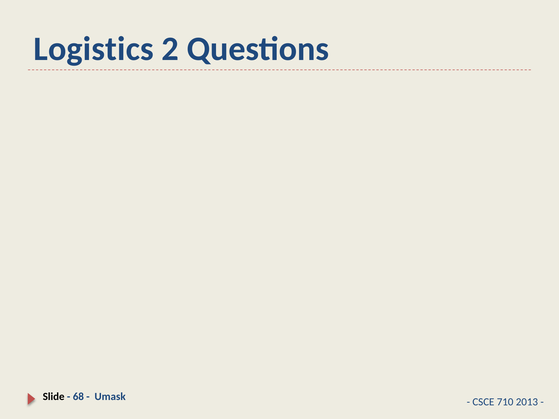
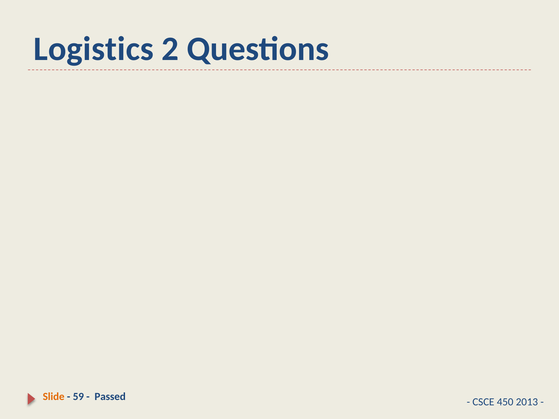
Slide colour: black -> orange
68: 68 -> 59
Umask: Umask -> Passed
710: 710 -> 450
